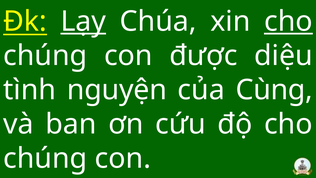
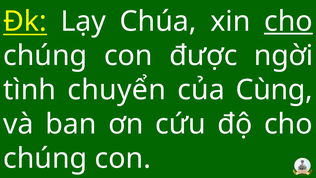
Lạy underline: present -> none
diệu: diệu -> ngời
nguyện: nguyện -> chuyển
